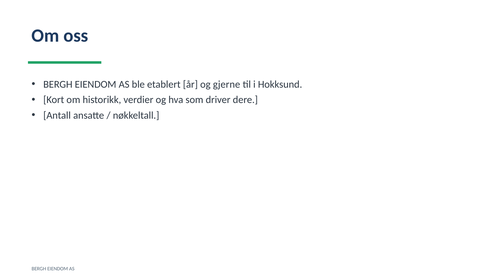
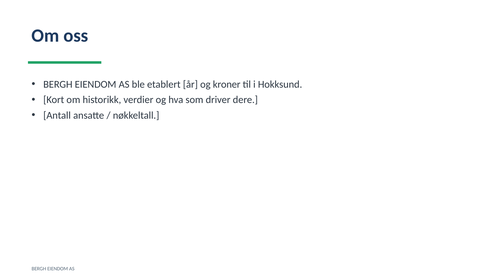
gjerne: gjerne -> kroner
